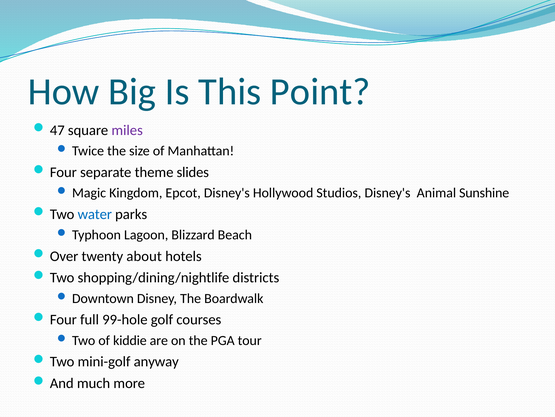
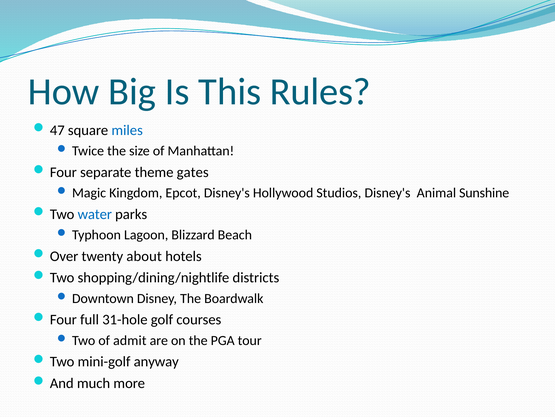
Point: Point -> Rules
miles colour: purple -> blue
slides: slides -> gates
99-hole: 99-hole -> 31-hole
kiddie: kiddie -> admit
